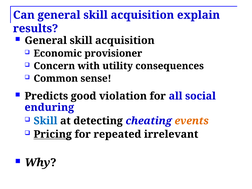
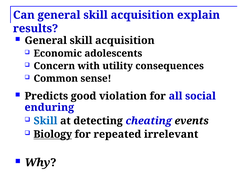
provisioner: provisioner -> adolescents
events colour: orange -> black
Pricing: Pricing -> Biology
